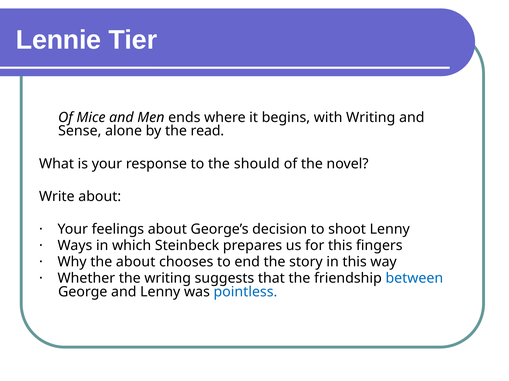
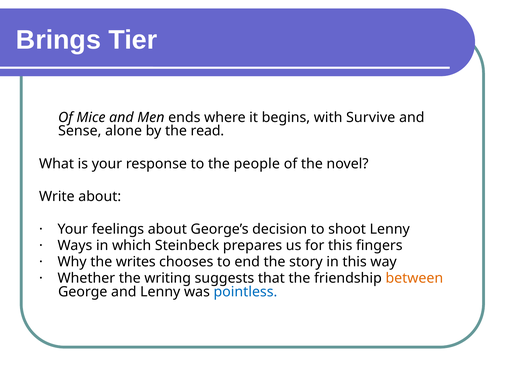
Lennie: Lennie -> Brings
with Writing: Writing -> Survive
should: should -> people
the about: about -> writes
between colour: blue -> orange
